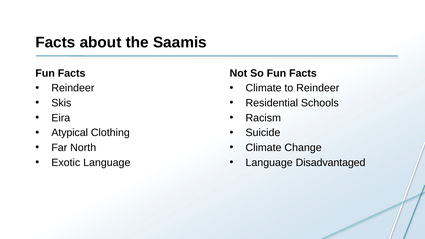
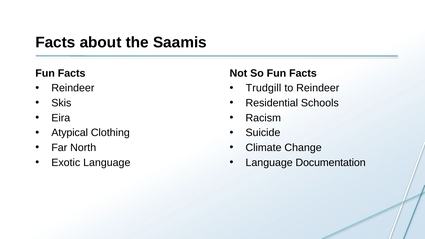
Climate at (264, 88): Climate -> Trudgill
Disadvantaged: Disadvantaged -> Documentation
